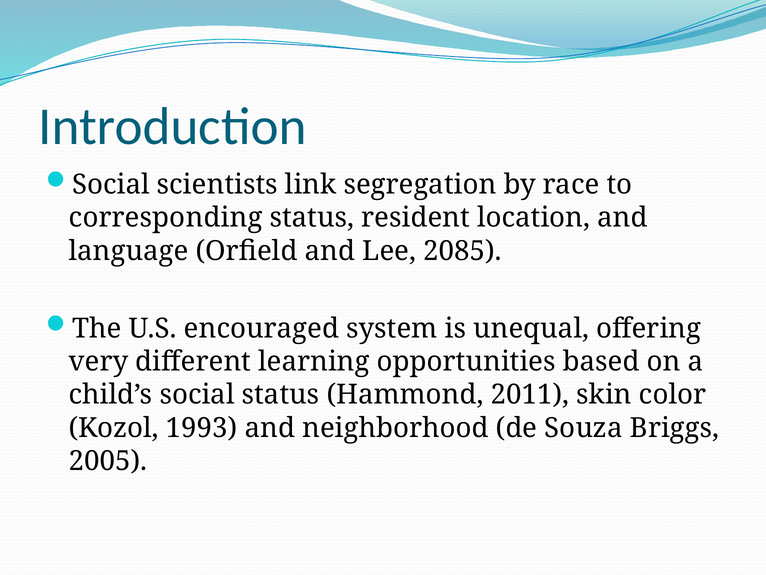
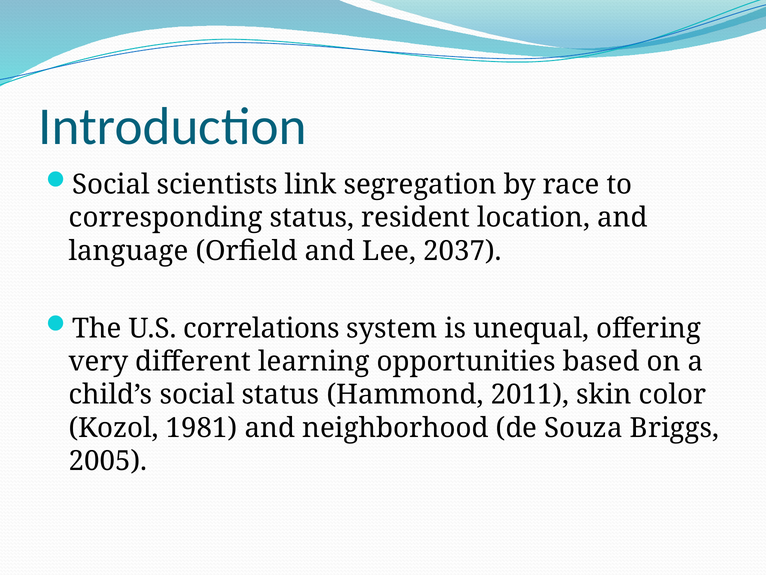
2085: 2085 -> 2037
encouraged: encouraged -> correlations
1993: 1993 -> 1981
